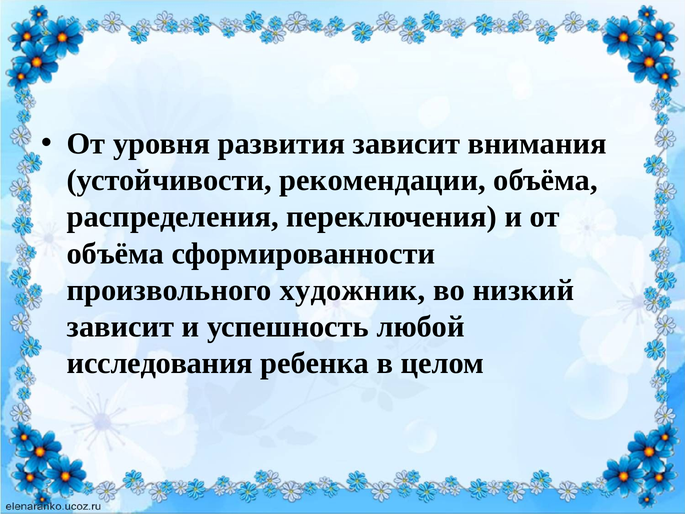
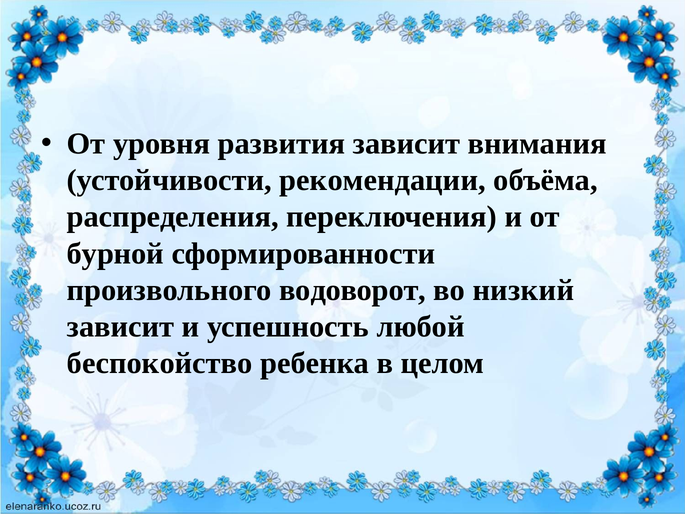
объёма at (115, 253): объёма -> бурной
художник: художник -> водоворот
исследования: исследования -> беспокойство
